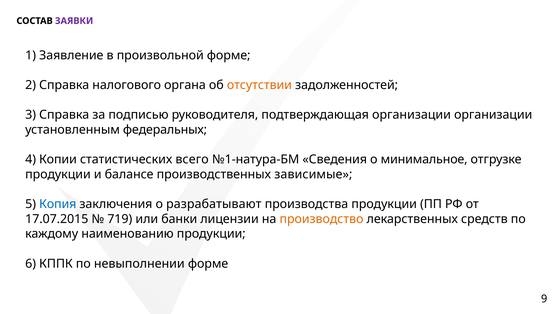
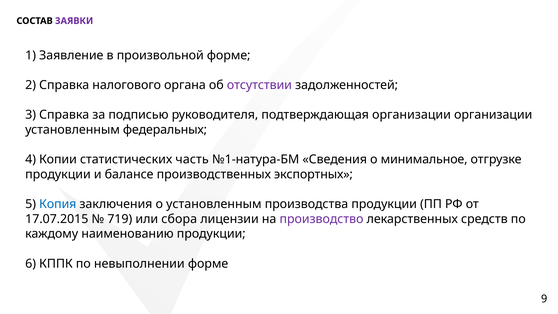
отсутствии colour: orange -> purple
всего: всего -> часть
зависимые: зависимые -> экспортных
о разрабатывают: разрабатывают -> установленным
банки: банки -> сбора
производство colour: orange -> purple
